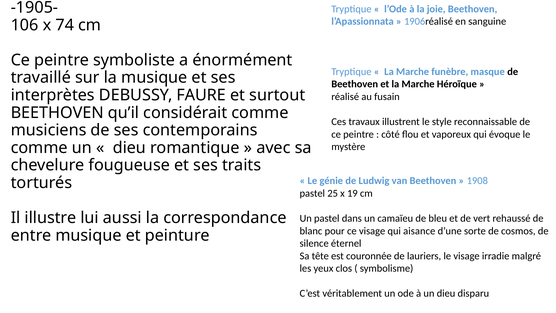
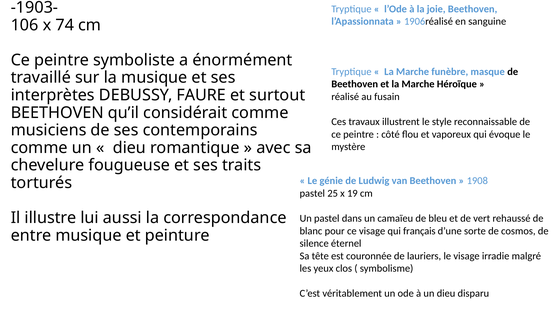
-1905-: -1905- -> -1903-
aisance: aisance -> français
